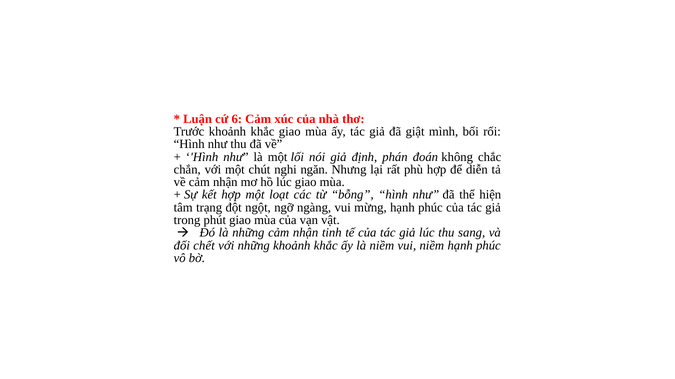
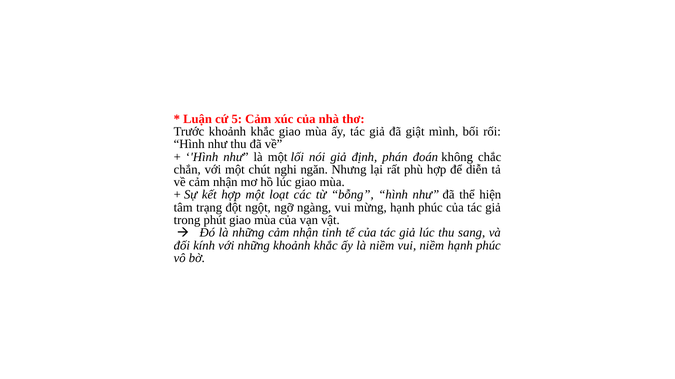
6: 6 -> 5
chết: chết -> kính
